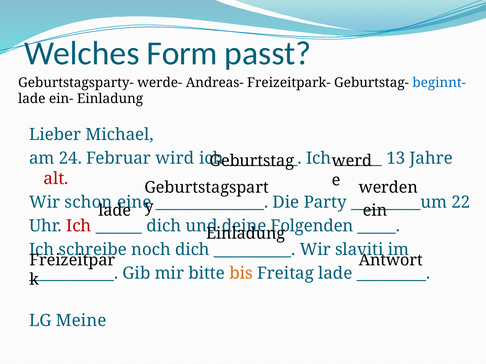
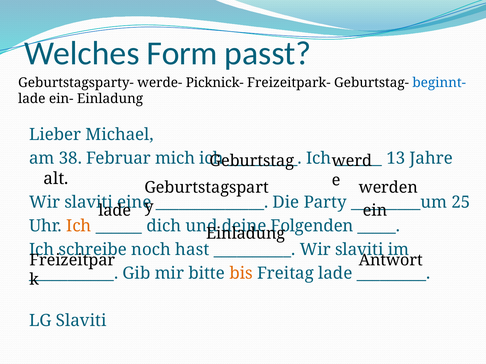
Andreas-: Andreas- -> Picknick-
24: 24 -> 38
wird: wird -> mich
alt colour: red -> black
schon at (89, 202): schon -> slaviti
22: 22 -> 25
Ich at (79, 226) colour: red -> orange
noch dich: dich -> hast
LG Meine: Meine -> Slaviti
